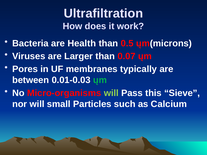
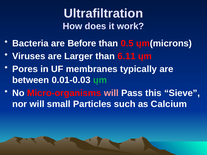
Health: Health -> Before
0.07: 0.07 -> 6.11
will at (111, 93) colour: light green -> pink
